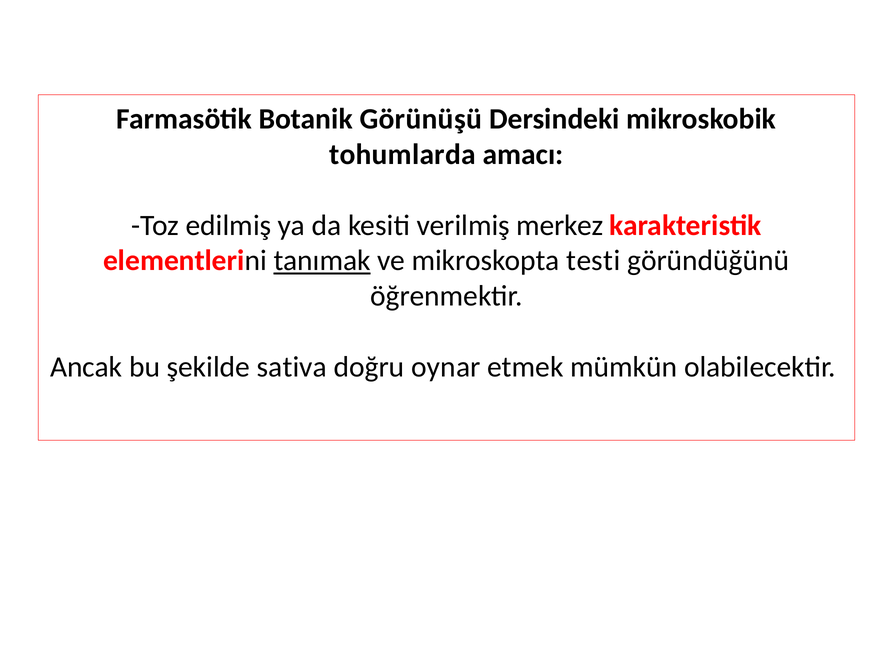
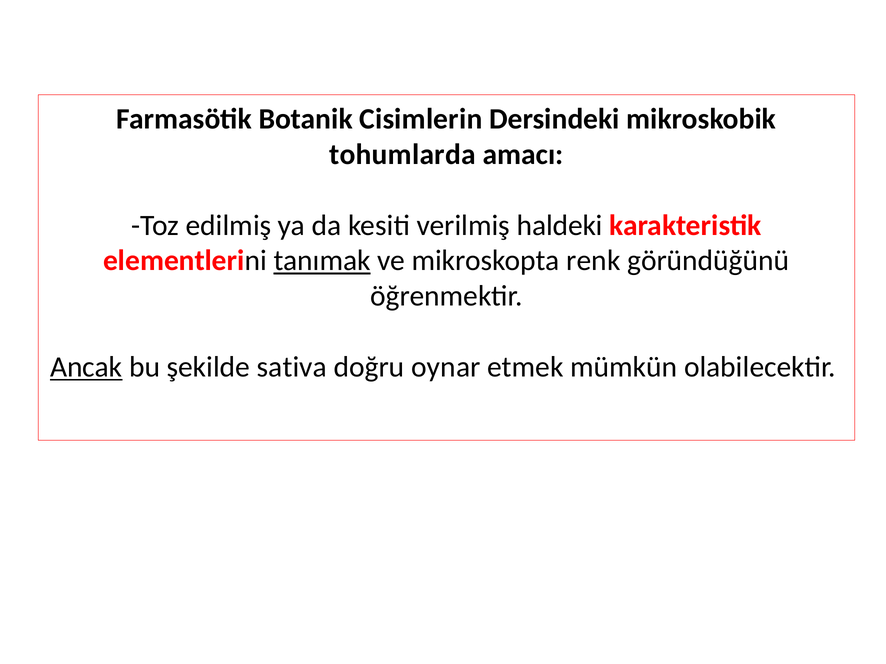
Görünüşü: Görünüşü -> Cisimlerin
merkez: merkez -> haldeki
testi: testi -> renk
Ancak underline: none -> present
